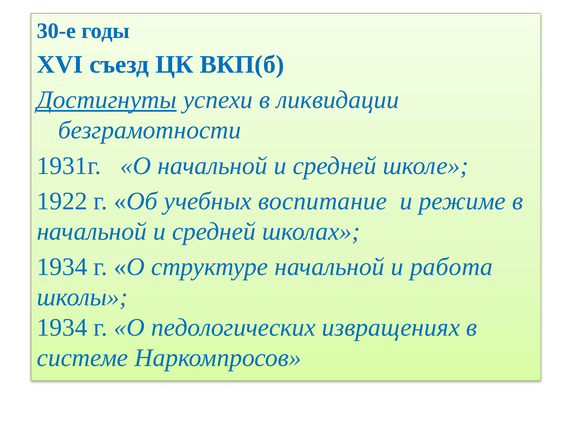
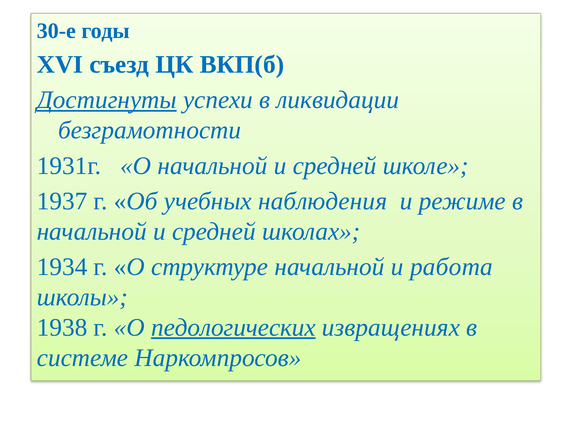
1922: 1922 -> 1937
воспитание: воспитание -> наблюдения
1934 at (62, 328): 1934 -> 1938
педологических underline: none -> present
